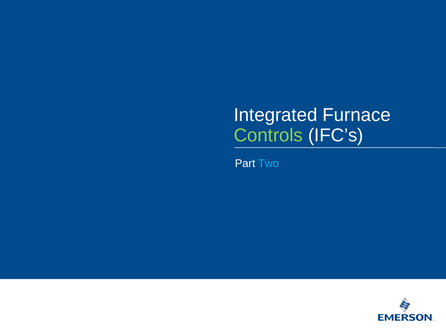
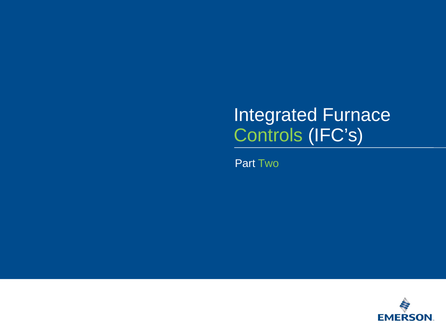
Two colour: light blue -> light green
